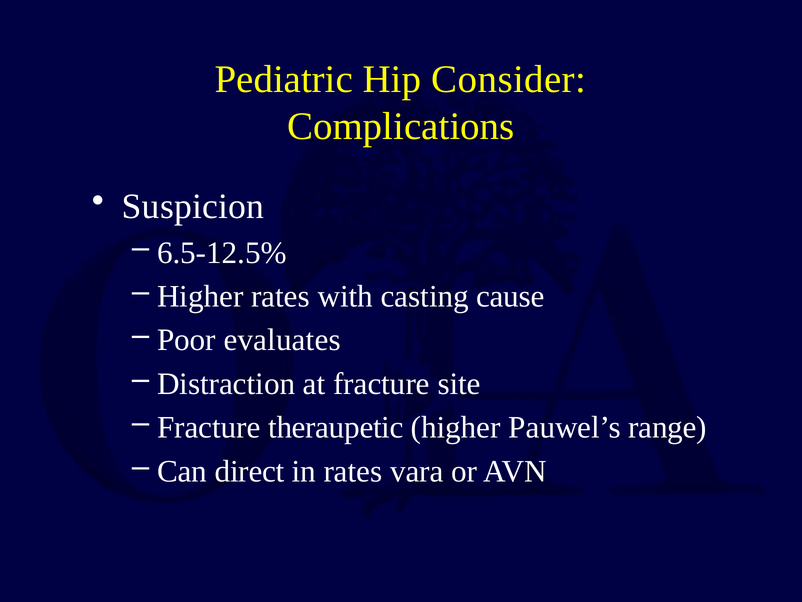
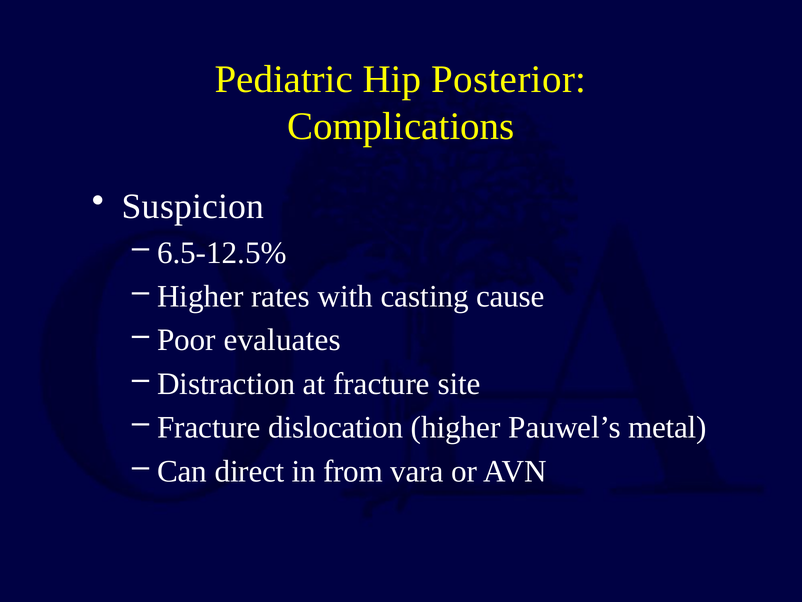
Consider: Consider -> Posterior
theraupetic: theraupetic -> dislocation
range: range -> metal
in rates: rates -> from
